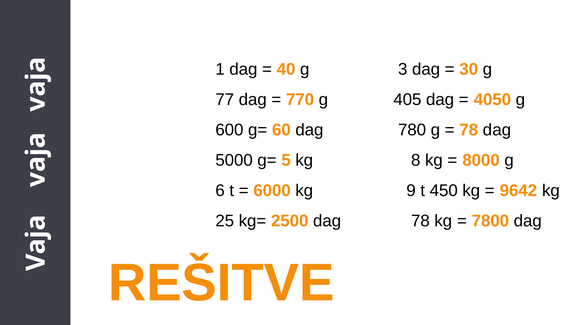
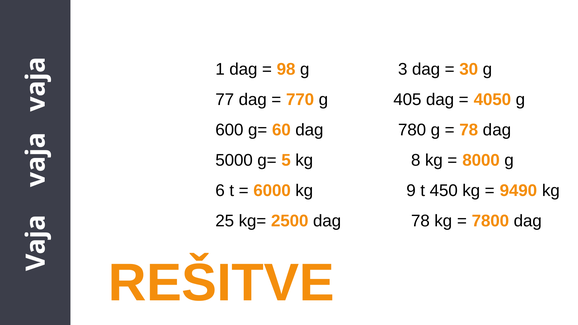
40: 40 -> 98
9642: 9642 -> 9490
